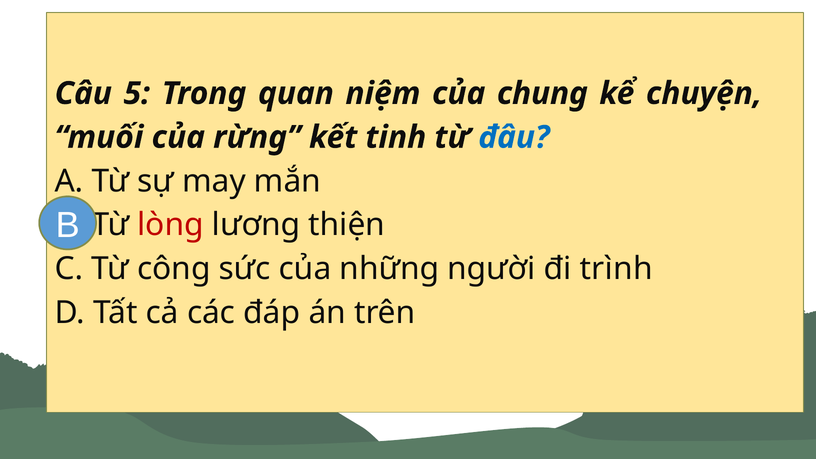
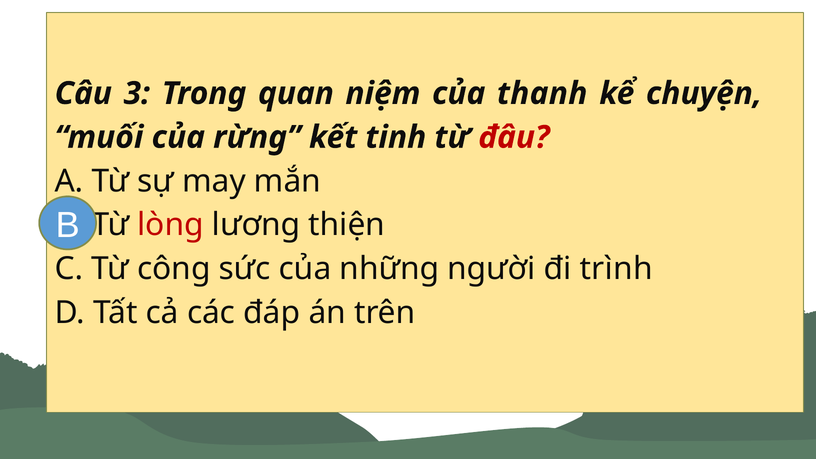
5: 5 -> 3
chung: chung -> thanh
đâu colour: blue -> red
